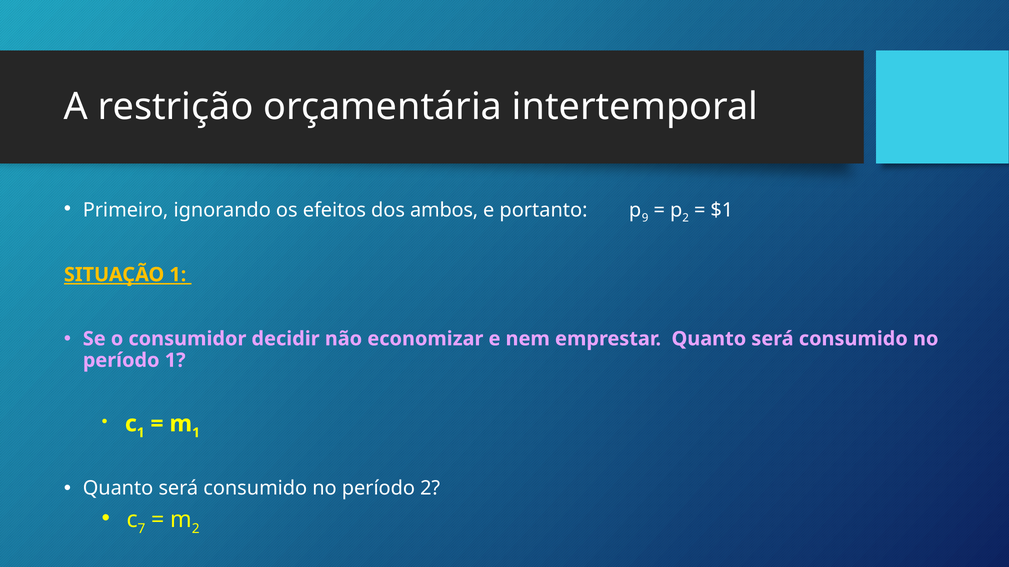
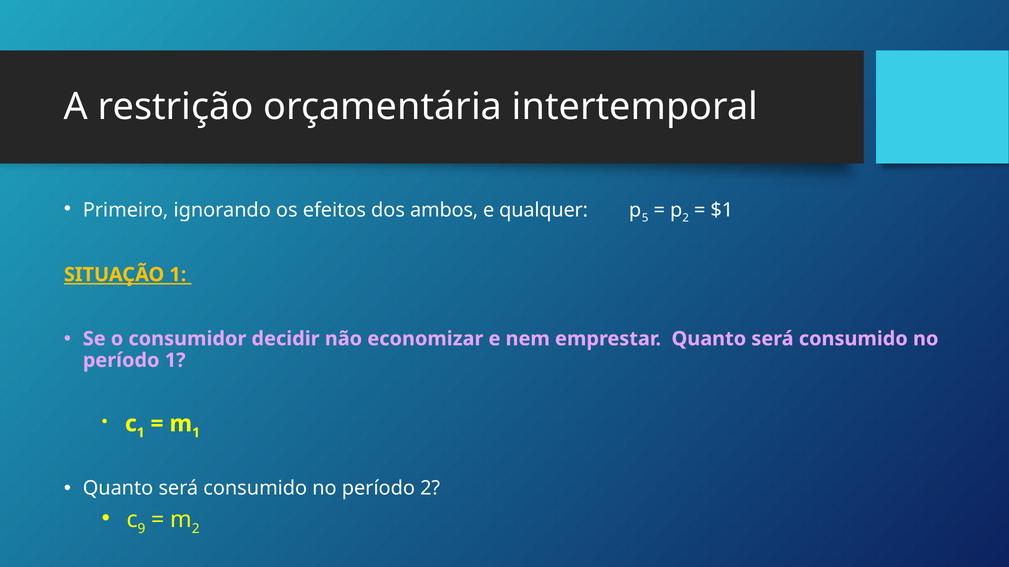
portanto: portanto -> qualquer
9: 9 -> 5
7: 7 -> 9
